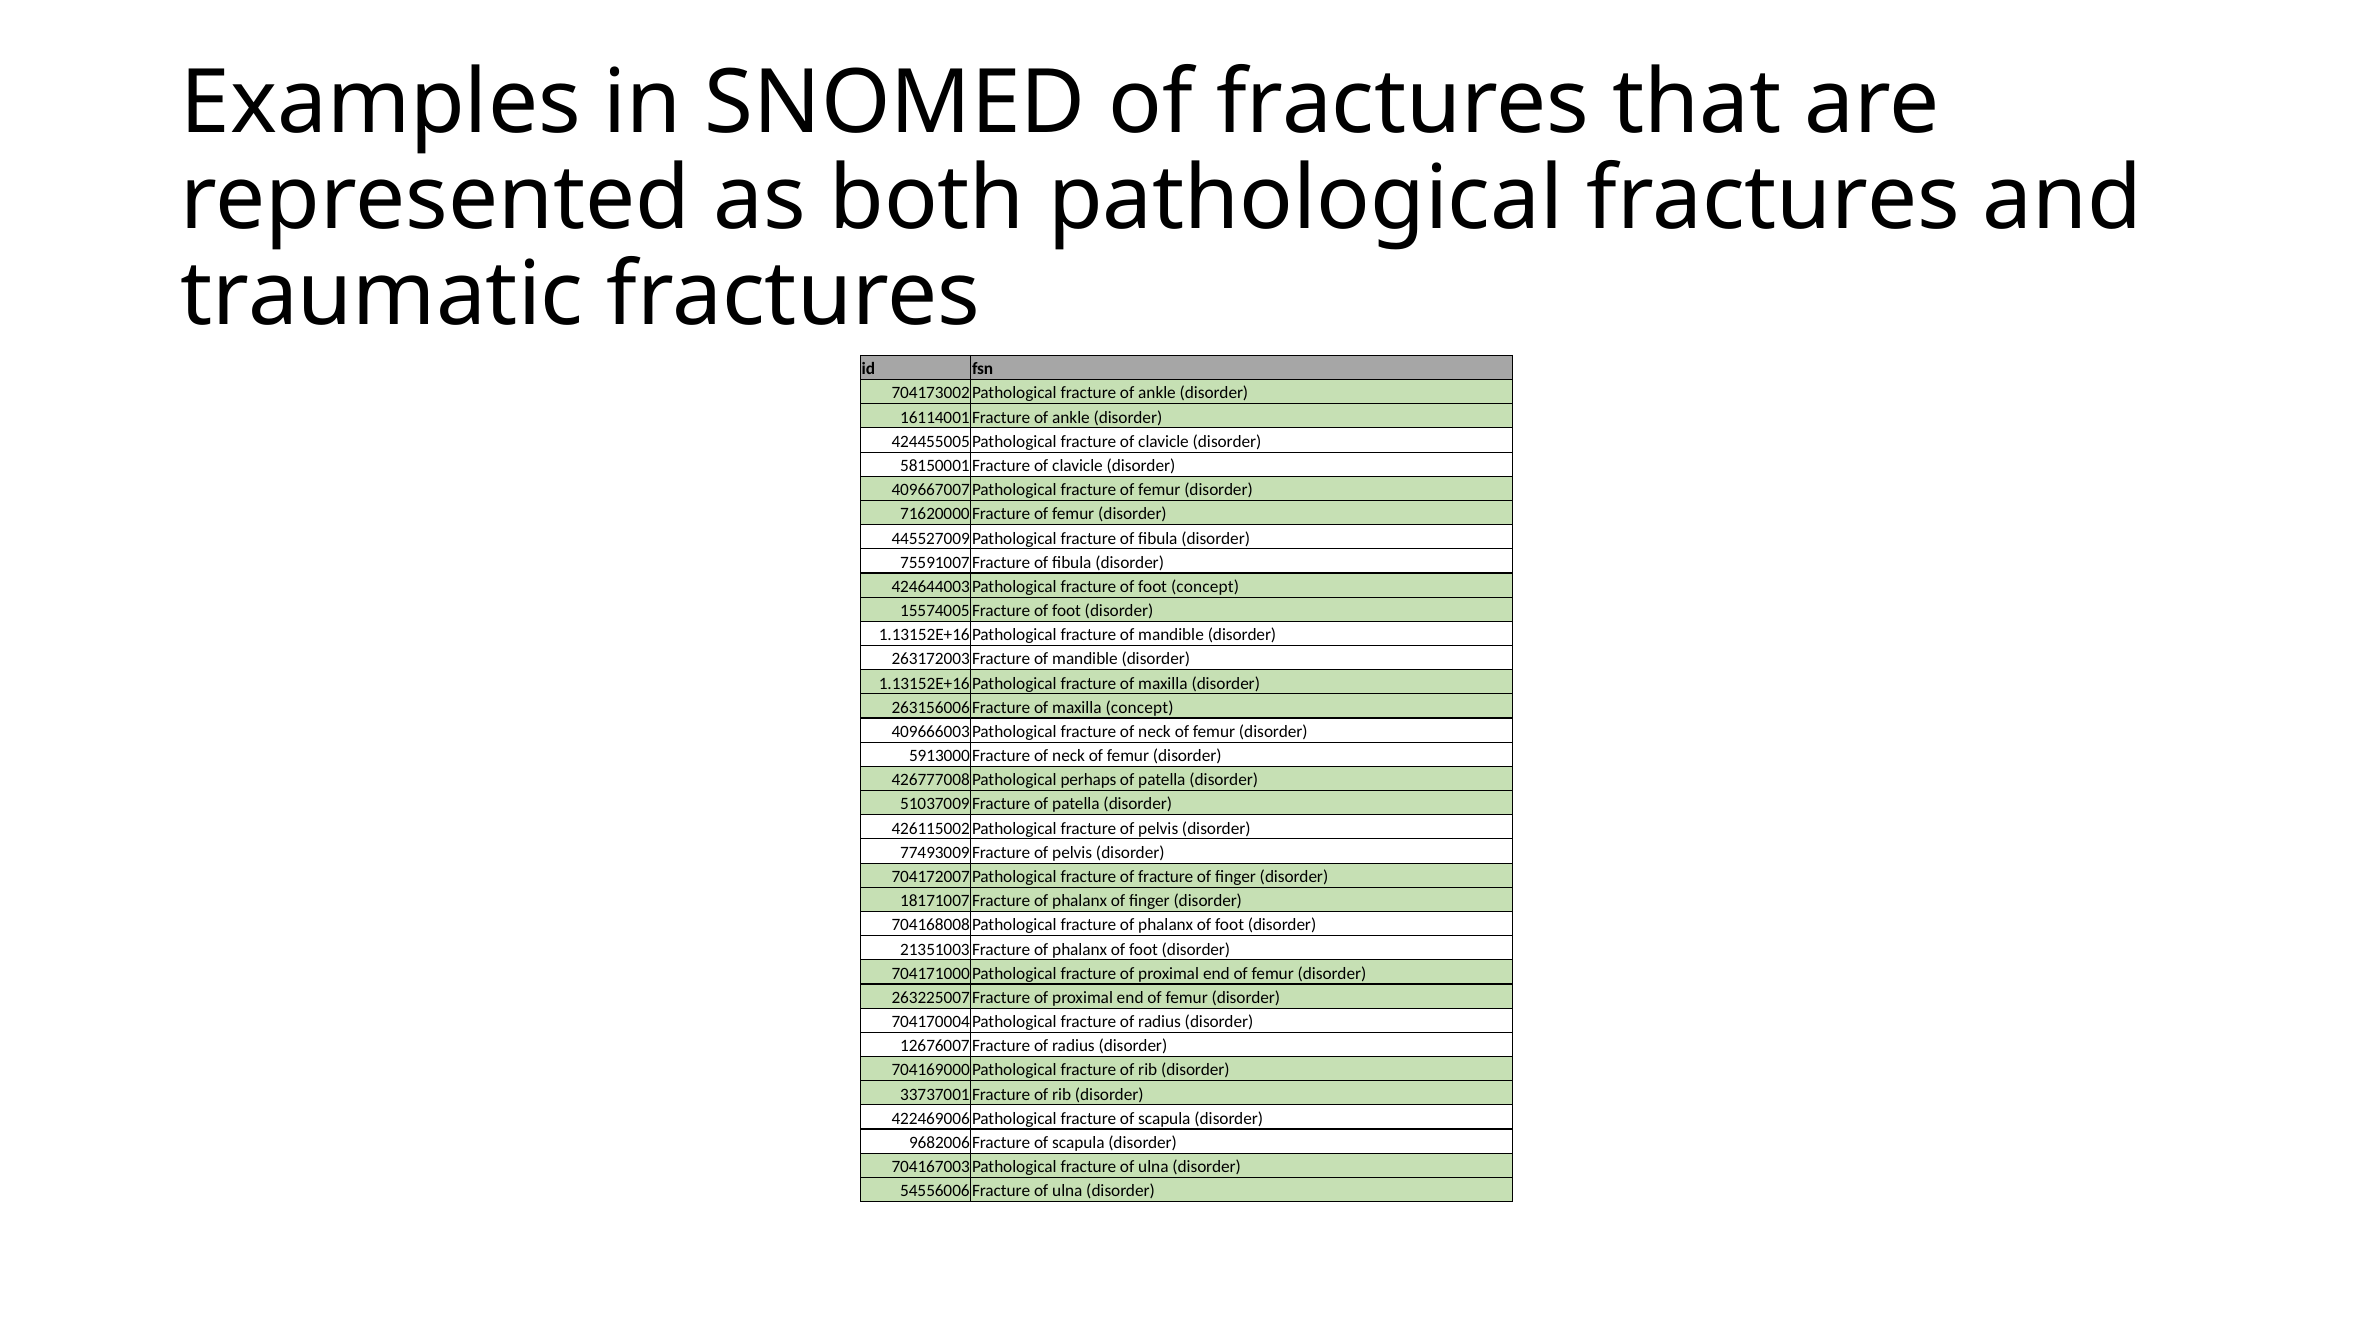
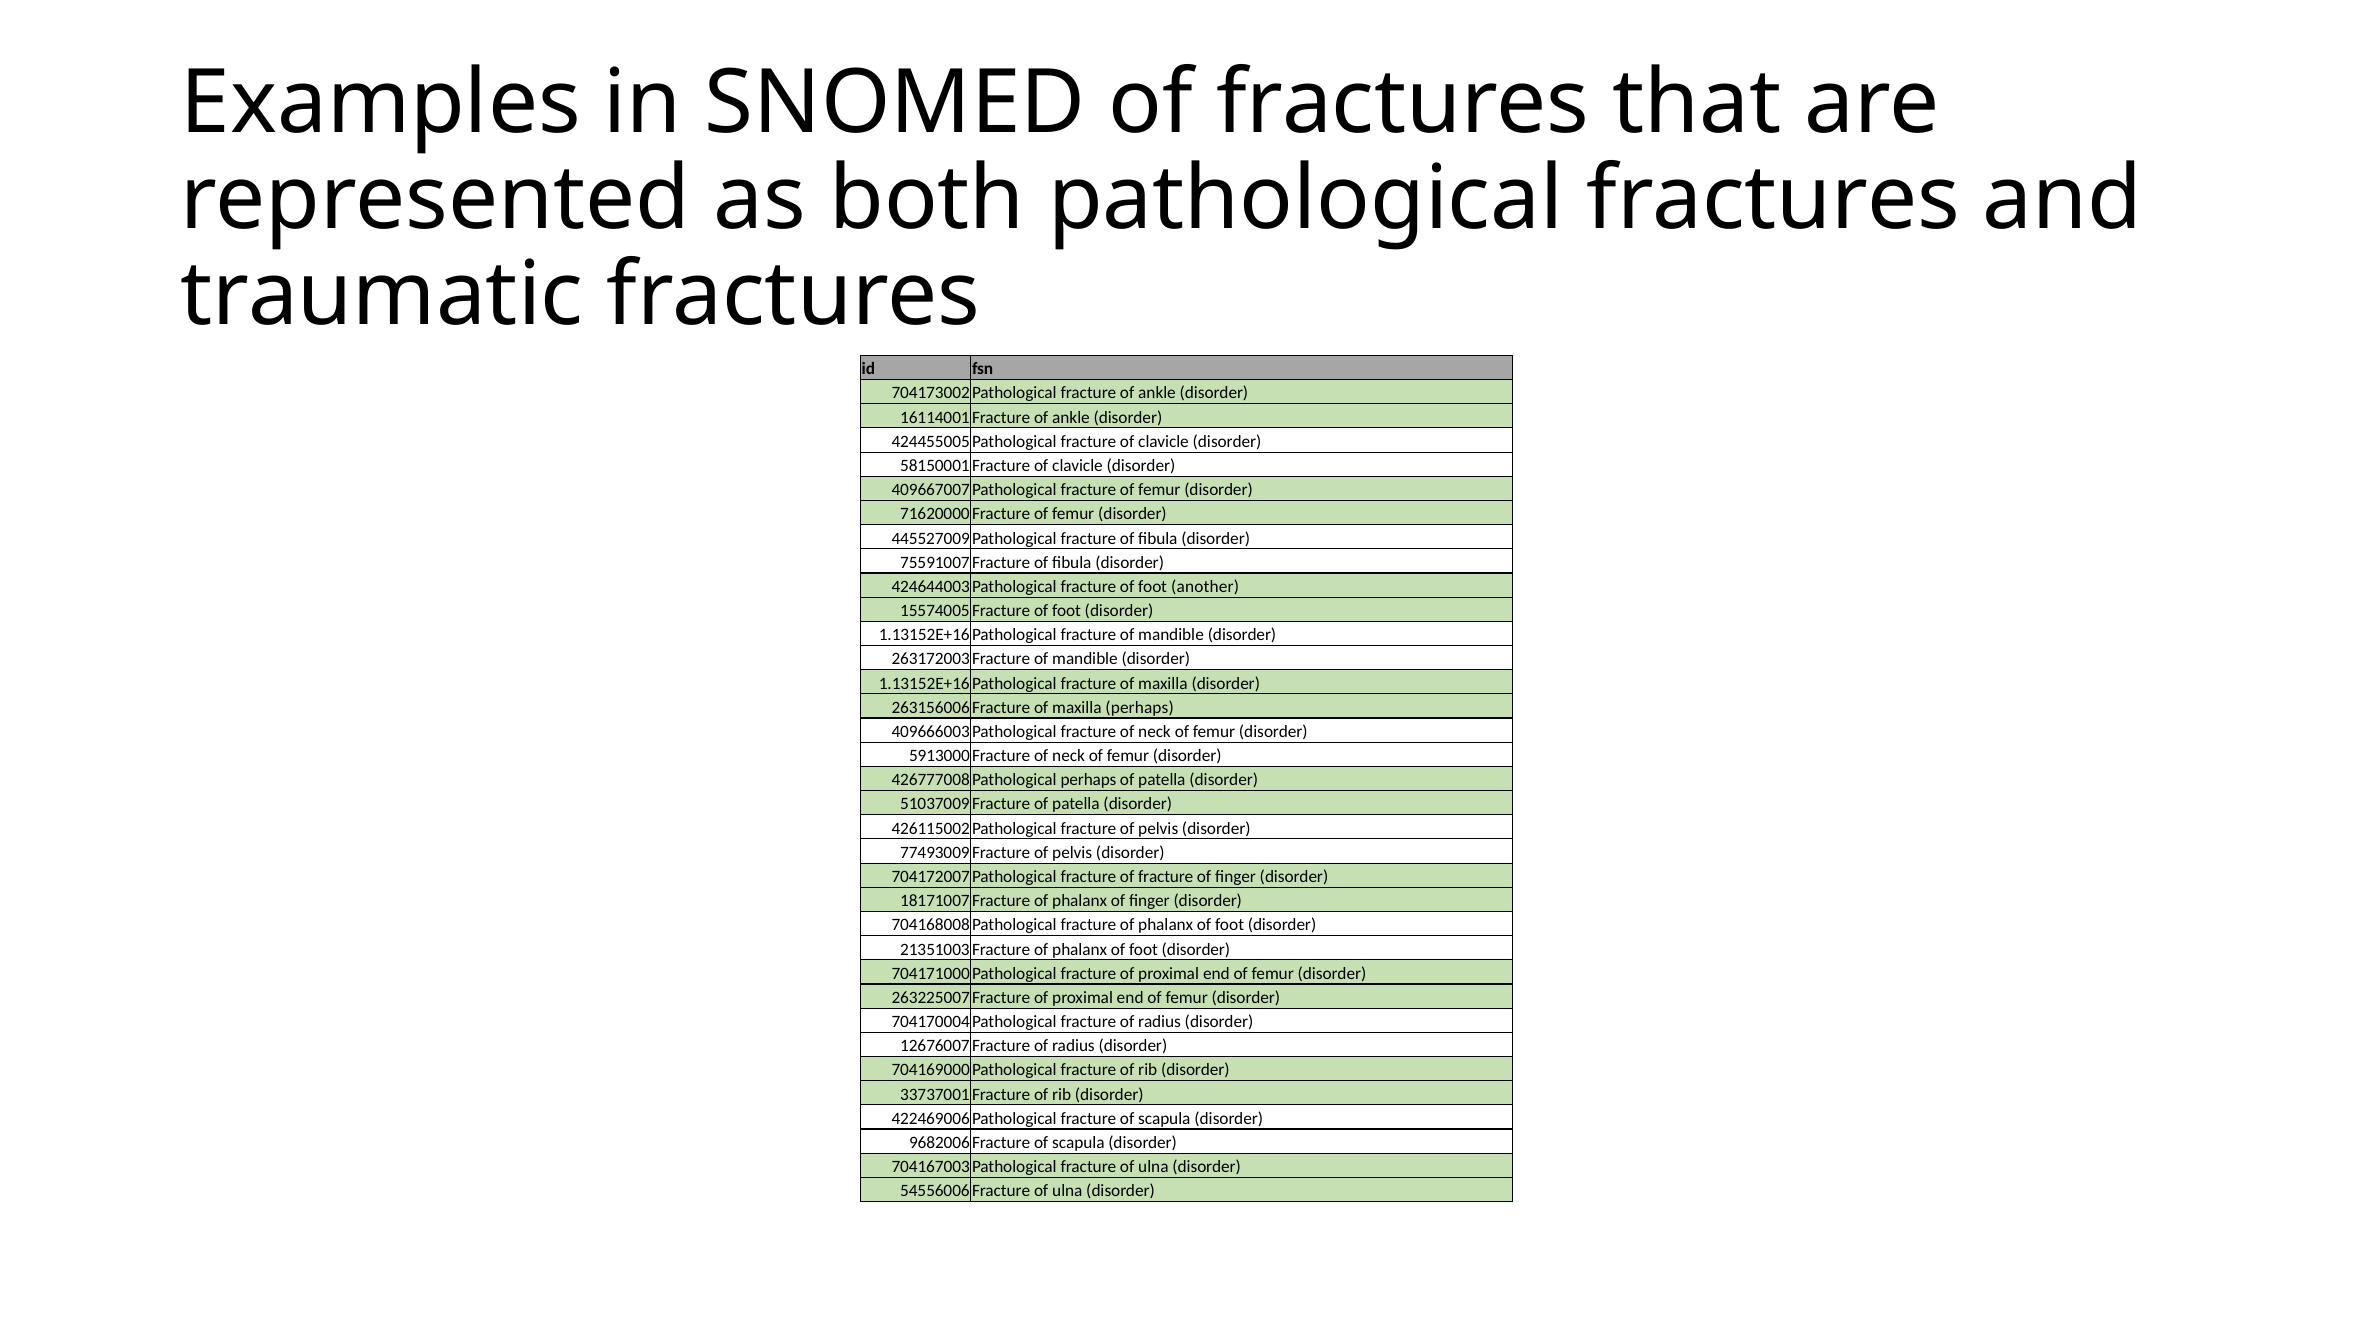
foot concept: concept -> another
maxilla concept: concept -> perhaps
